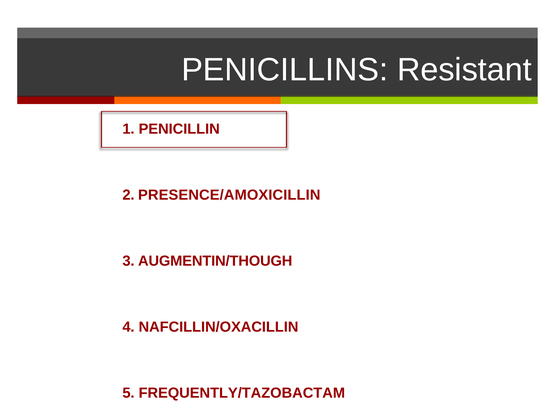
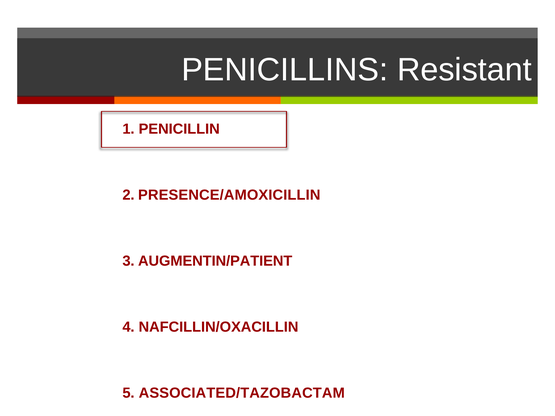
AUGMENTIN/THOUGH: AUGMENTIN/THOUGH -> AUGMENTIN/PATIENT
FREQUENTLY/TAZOBACTAM: FREQUENTLY/TAZOBACTAM -> ASSOCIATED/TAZOBACTAM
